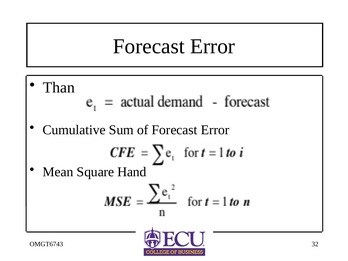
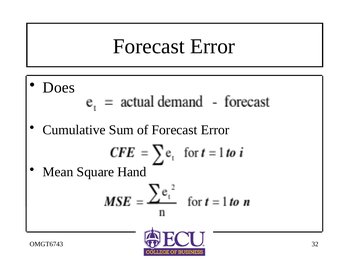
Than: Than -> Does
